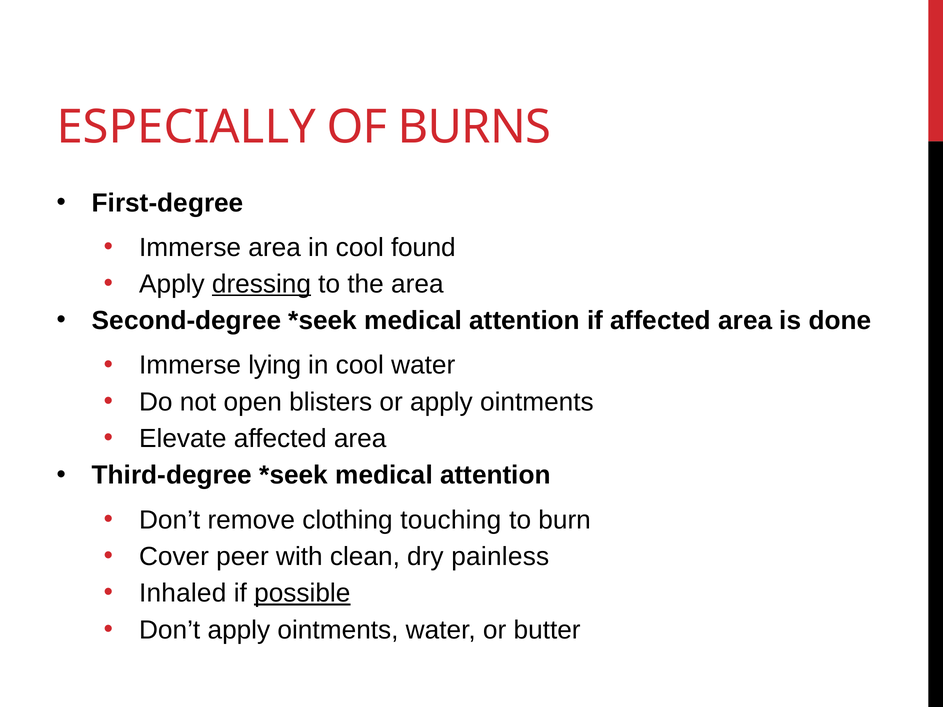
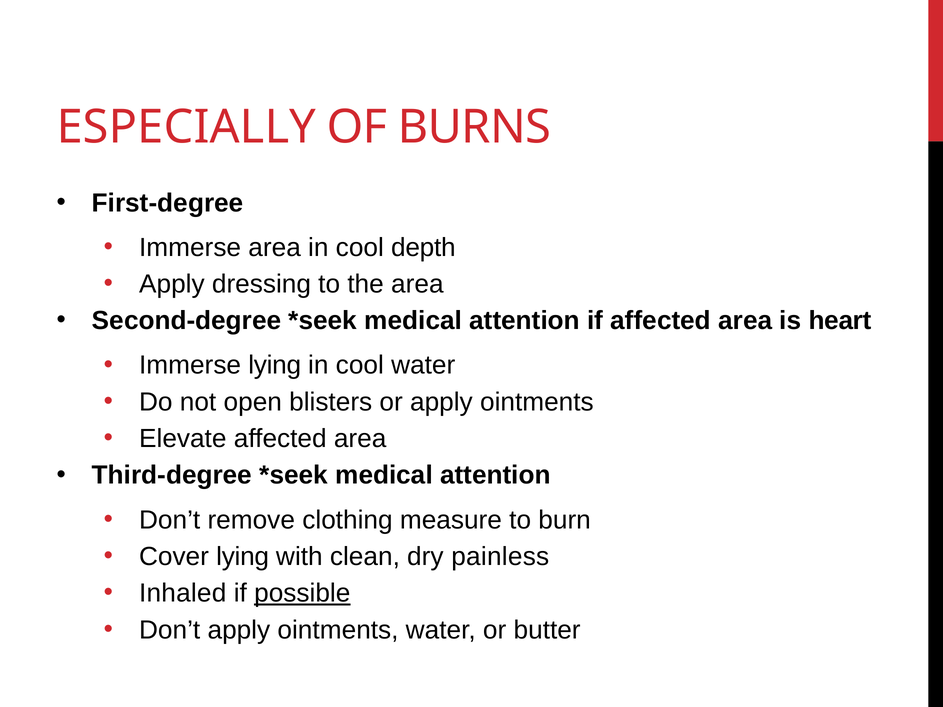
found: found -> depth
dressing underline: present -> none
done: done -> heart
touching: touching -> measure
Cover peer: peer -> lying
